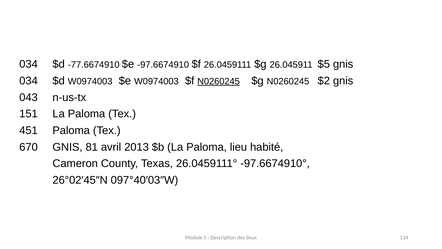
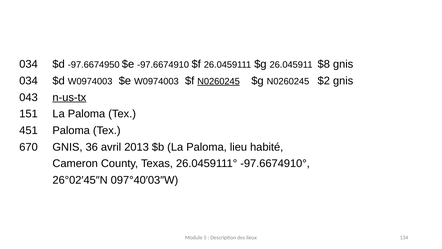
‐77.6674910: ‐77.6674910 -> ‐97.6674950
$5: $5 -> $8
n-us-tx underline: none -> present
81: 81 -> 36
